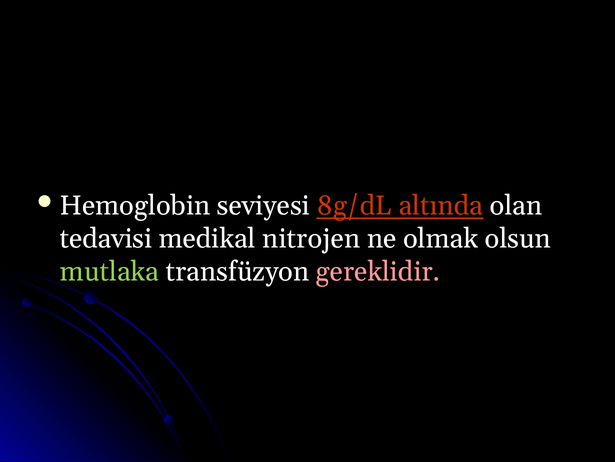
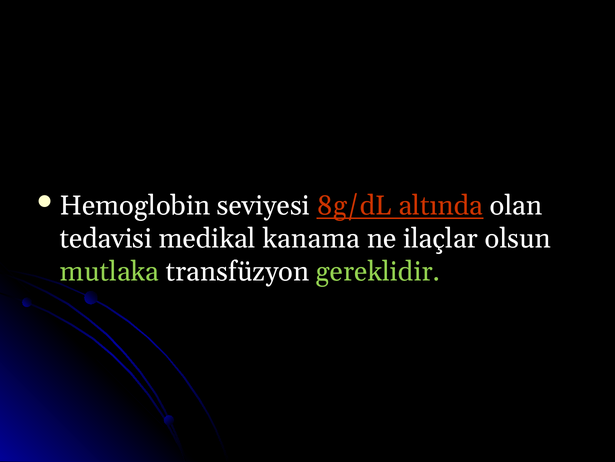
nitrojen: nitrojen -> kanama
olmak: olmak -> ilaçlar
gereklidir colour: pink -> light green
